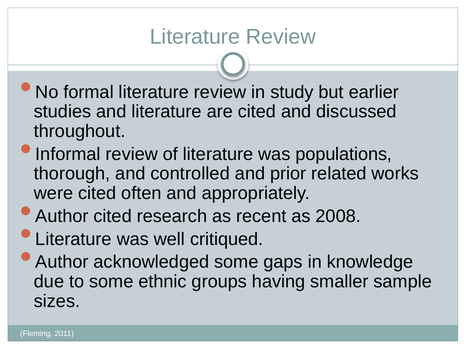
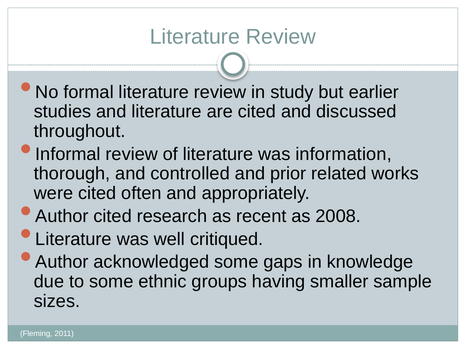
populations: populations -> information
